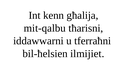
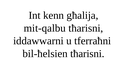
bil-ħelsien ilmijiet: ilmijiet -> tħarisni
